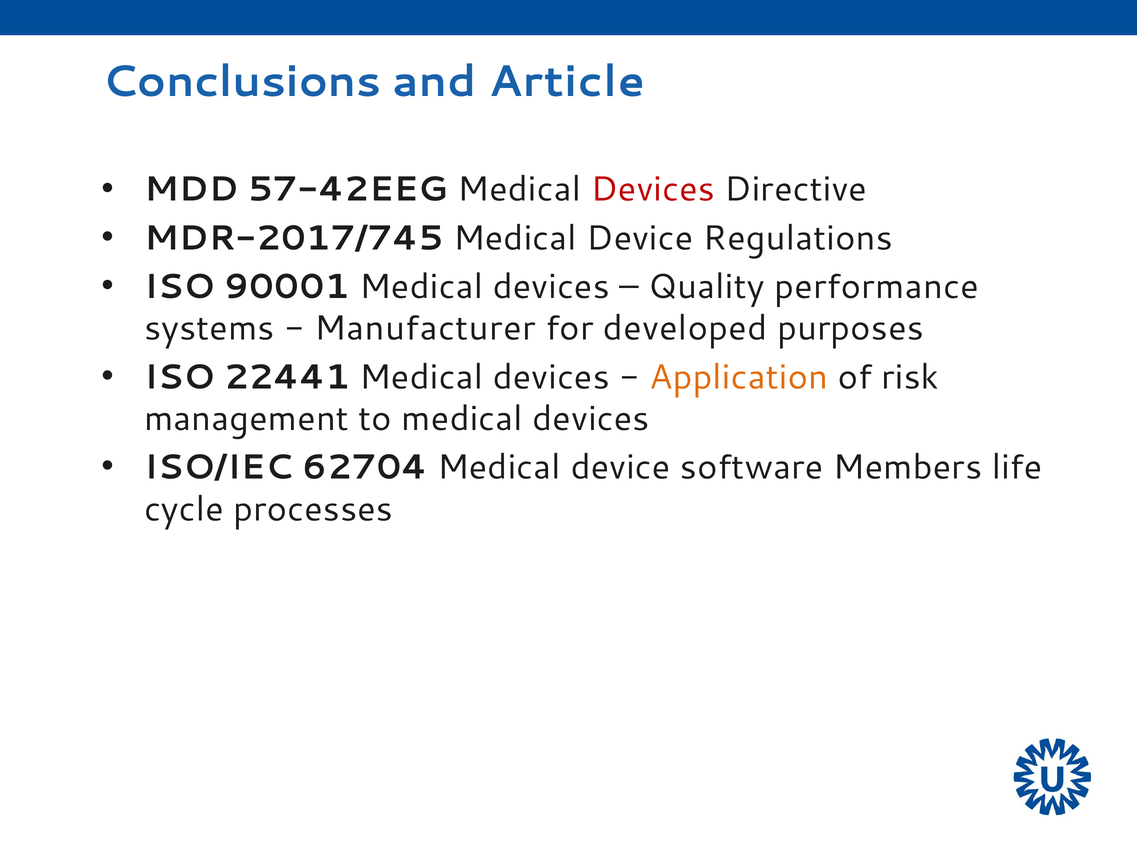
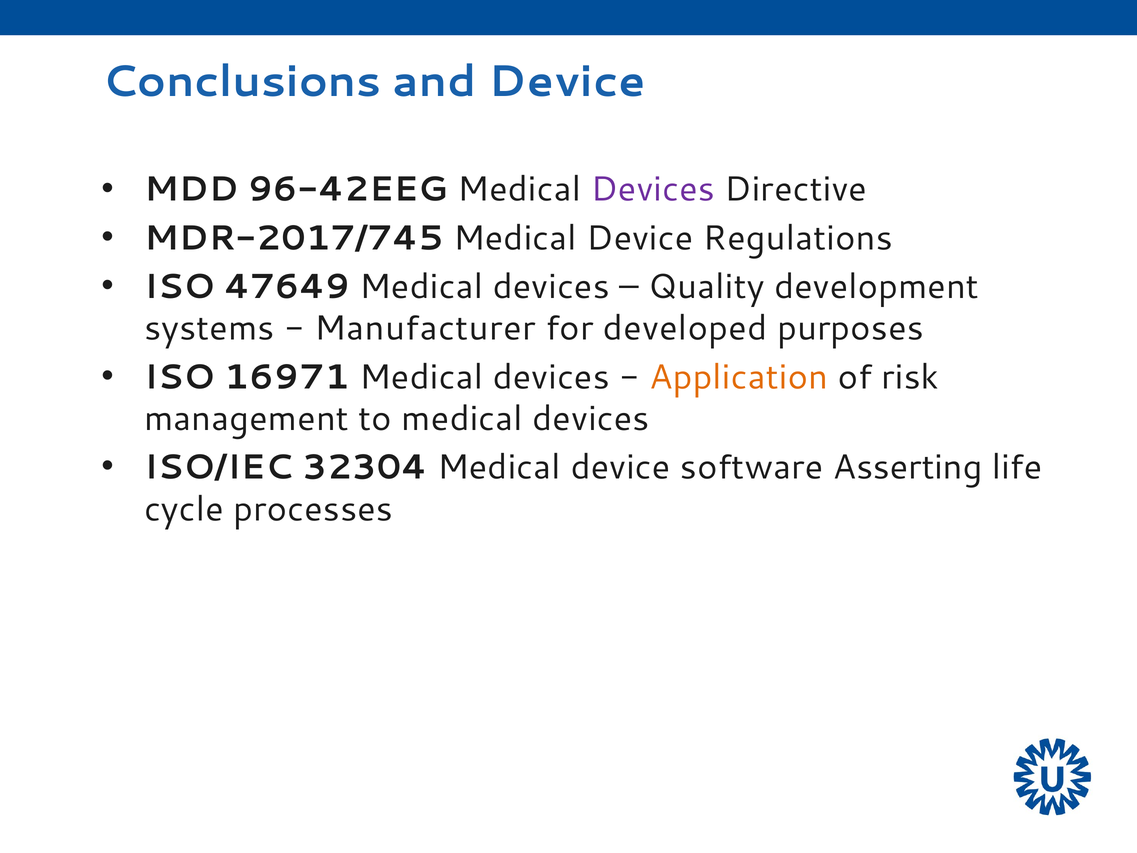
and Article: Article -> Device
57-42EEG: 57-42EEG -> 96-42EEG
Devices at (653, 189) colour: red -> purple
90001: 90001 -> 47649
performance: performance -> development
22441: 22441 -> 16971
62704: 62704 -> 32304
Members: Members -> Asserting
